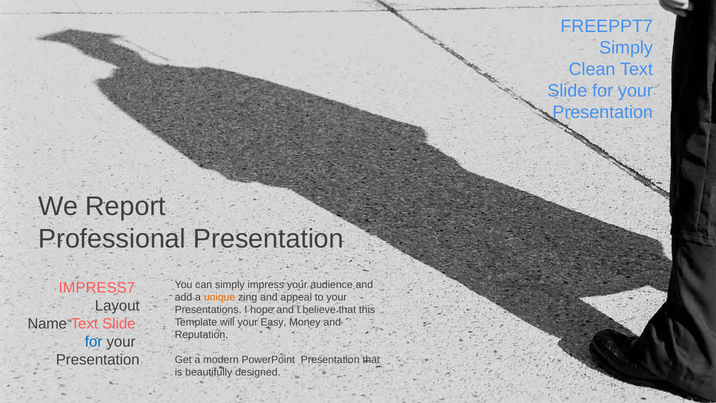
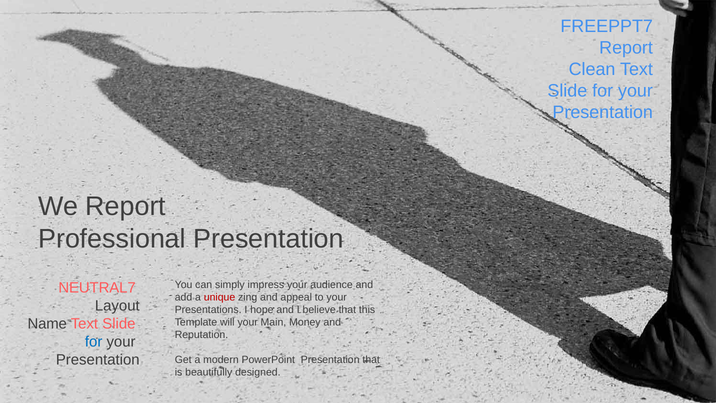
Simply at (626, 48): Simply -> Report
IMPRESS7: IMPRESS7 -> NEUTRAL7
unique colour: orange -> red
Easy: Easy -> Main
